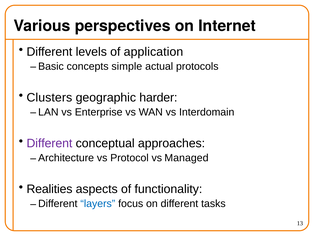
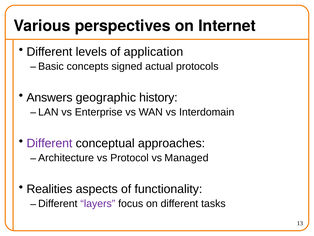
simple: simple -> signed
Clusters: Clusters -> Answers
harder: harder -> history
layers colour: blue -> purple
